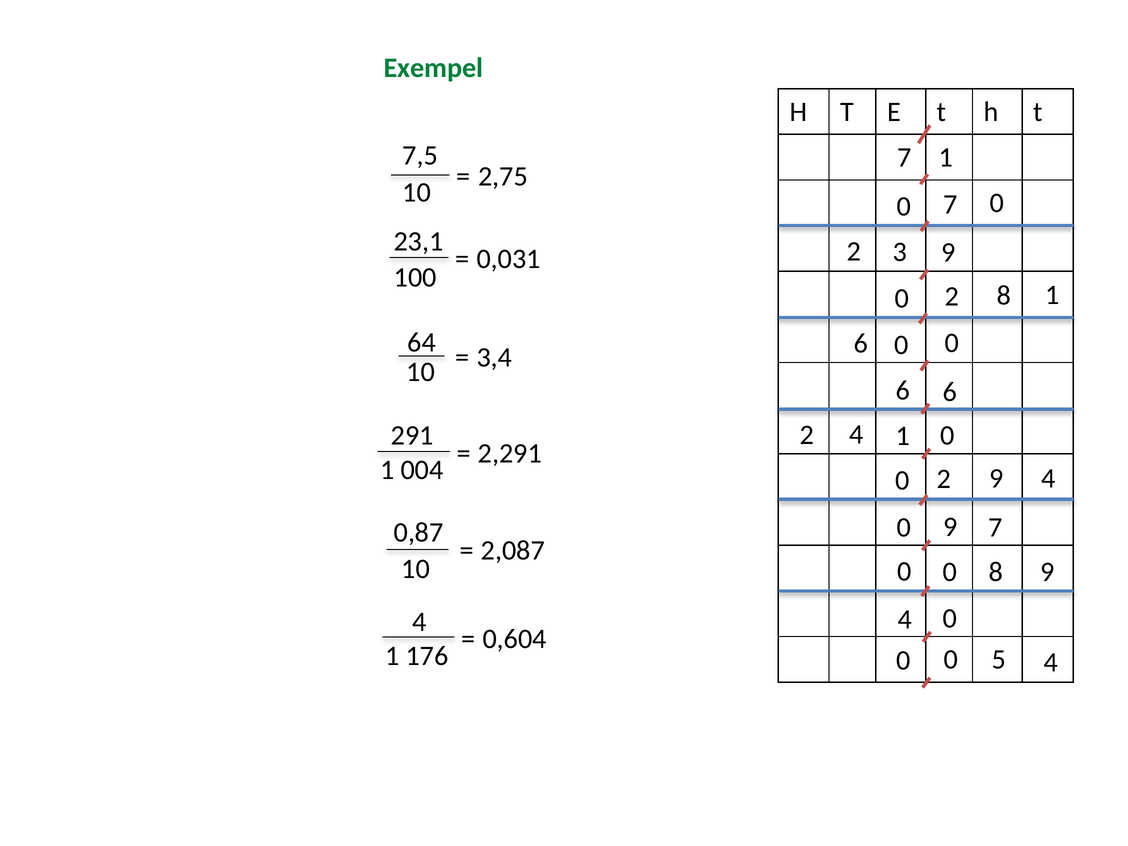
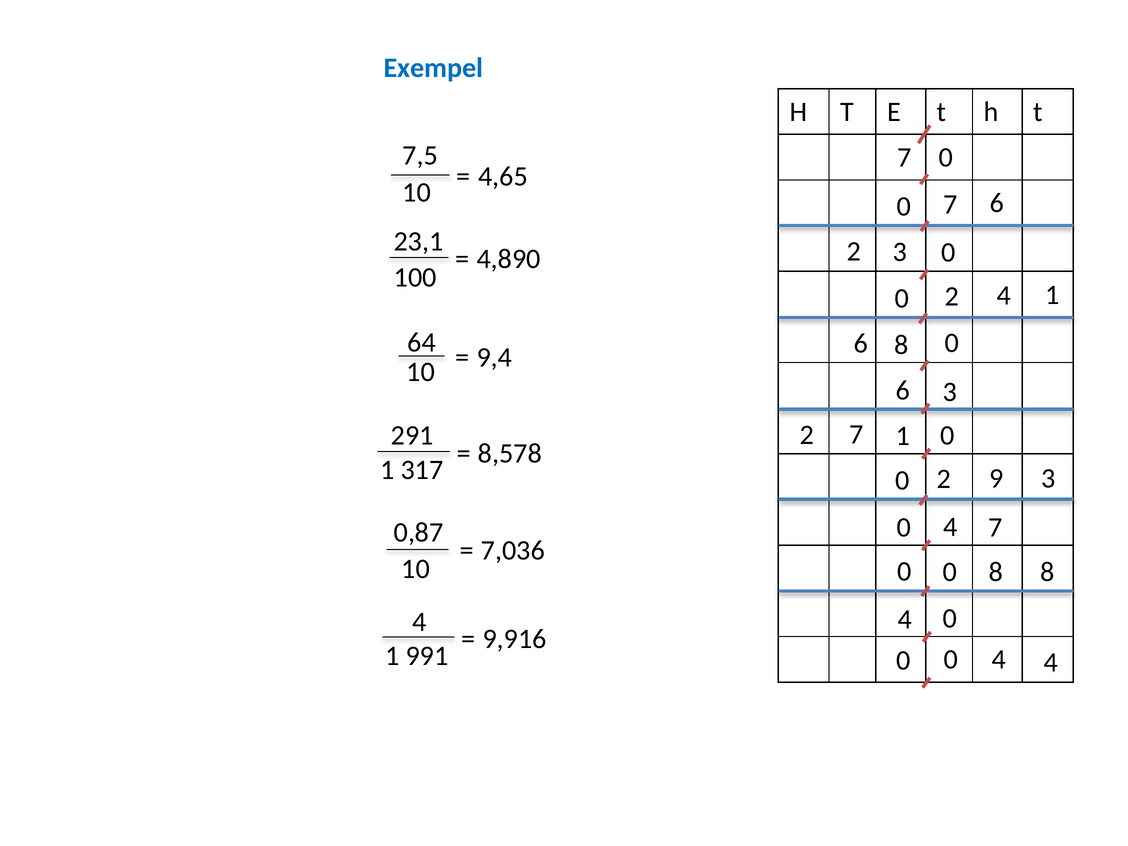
Exempel colour: green -> blue
7 1: 1 -> 0
2,75: 2,75 -> 4,65
7 0: 0 -> 6
3 9: 9 -> 0
0,031: 0,031 -> 4,890
2 8: 8 -> 4
6 0: 0 -> 8
3,4: 3,4 -> 9,4
6 6: 6 -> 3
2 4: 4 -> 7
2,291: 2,291 -> 8,578
004: 004 -> 317
9 4: 4 -> 3
9 at (950, 527): 9 -> 4
2,087: 2,087 -> 7,036
8 9: 9 -> 8
0,604: 0,604 -> 9,916
176: 176 -> 991
0 0 5: 5 -> 4
